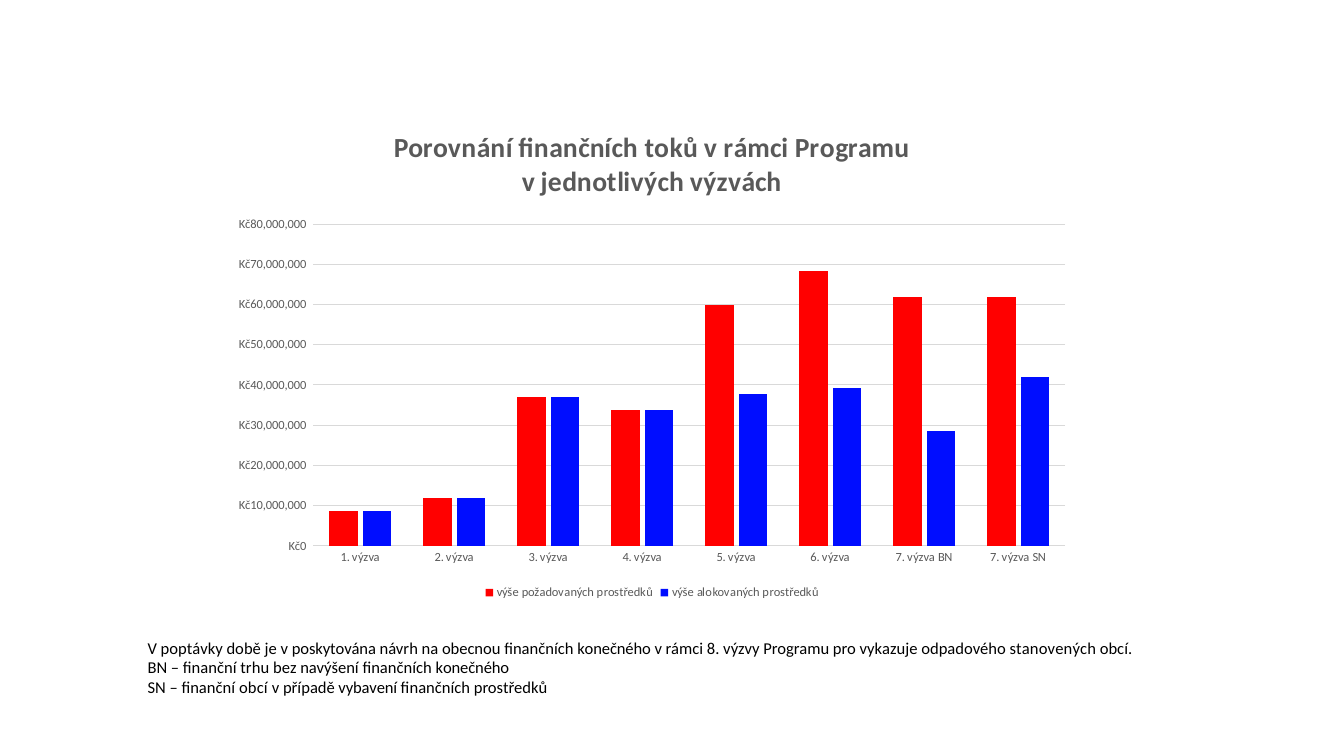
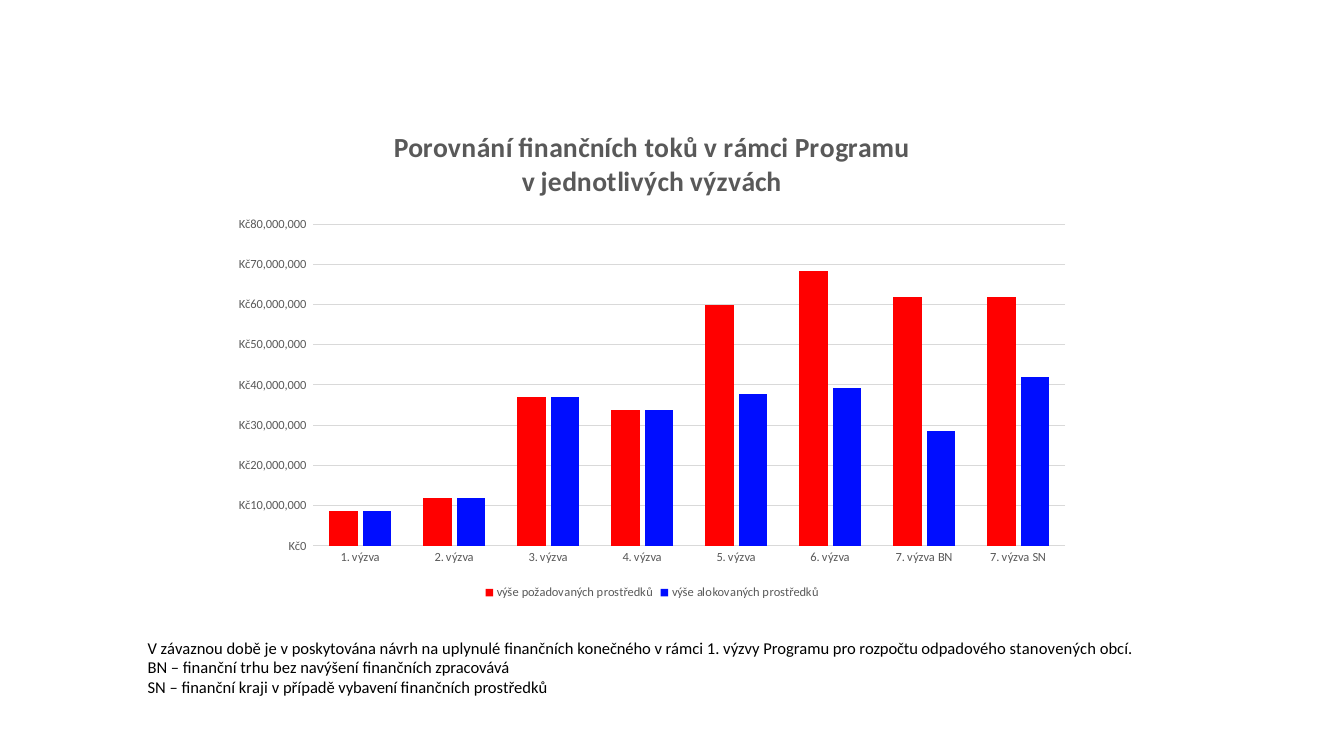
poptávky: poptávky -> závaznou
obecnou: obecnou -> uplynulé
rámci 8: 8 -> 1
vykazuje: vykazuje -> rozpočtu
navýšení finančních konečného: konečného -> zpracovává
finanční obcí: obcí -> kraji
